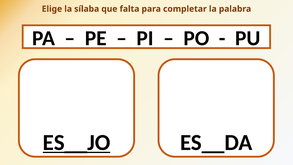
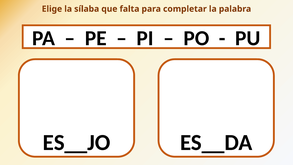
ES__JO underline: present -> none
